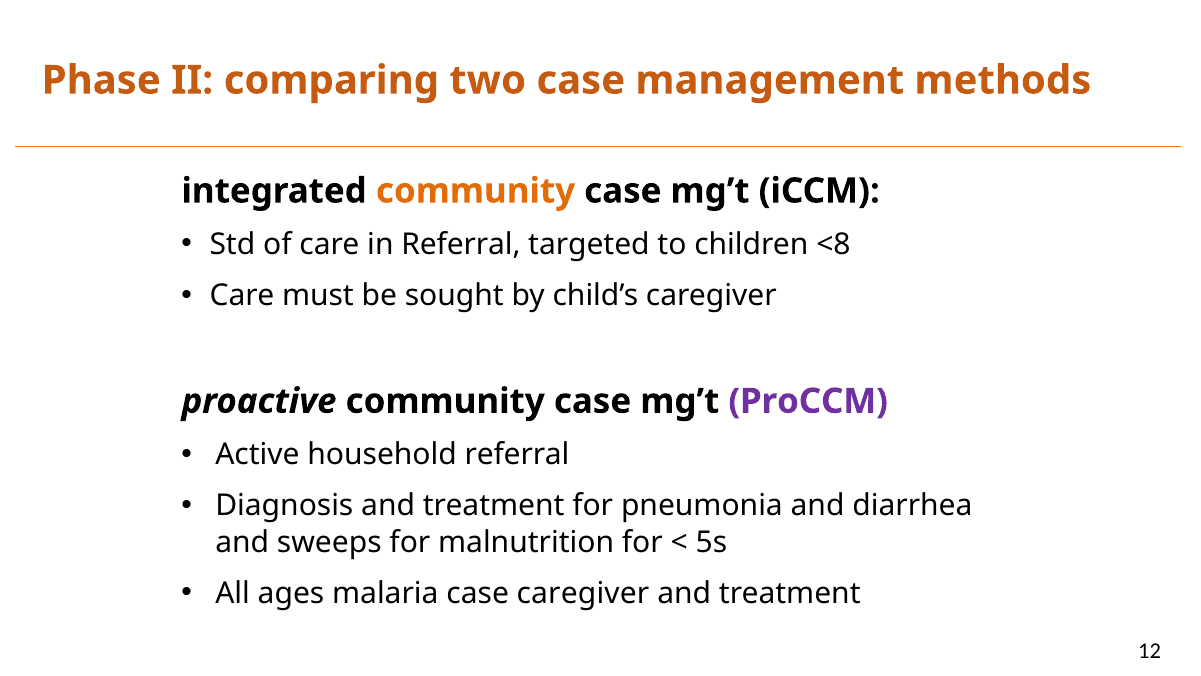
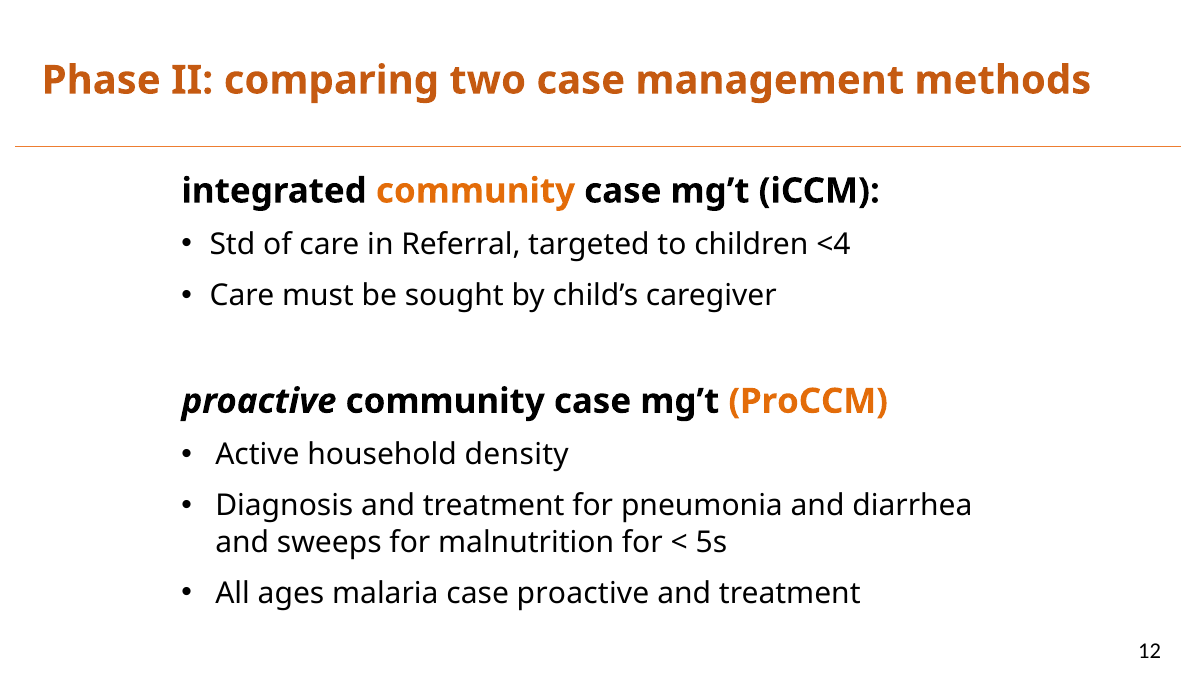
<8: <8 -> <4
ProCCM colour: purple -> orange
household referral: referral -> density
case caregiver: caregiver -> proactive
